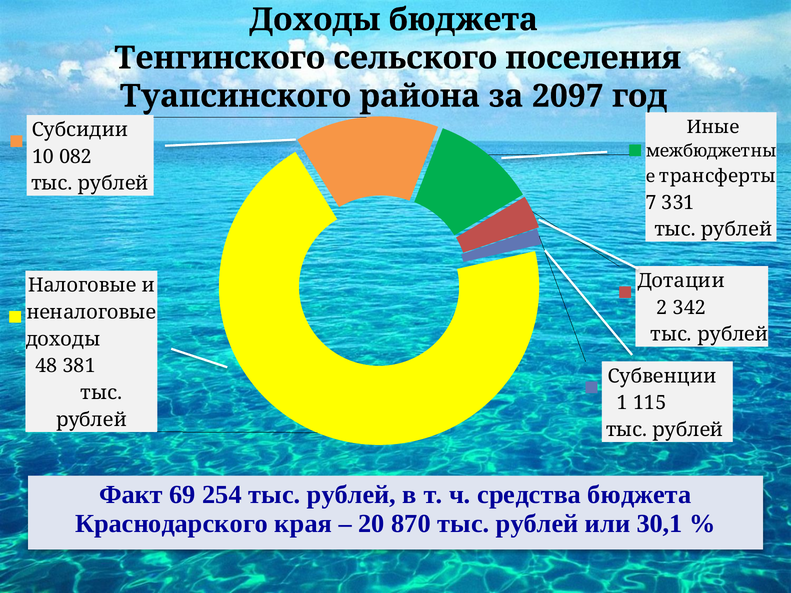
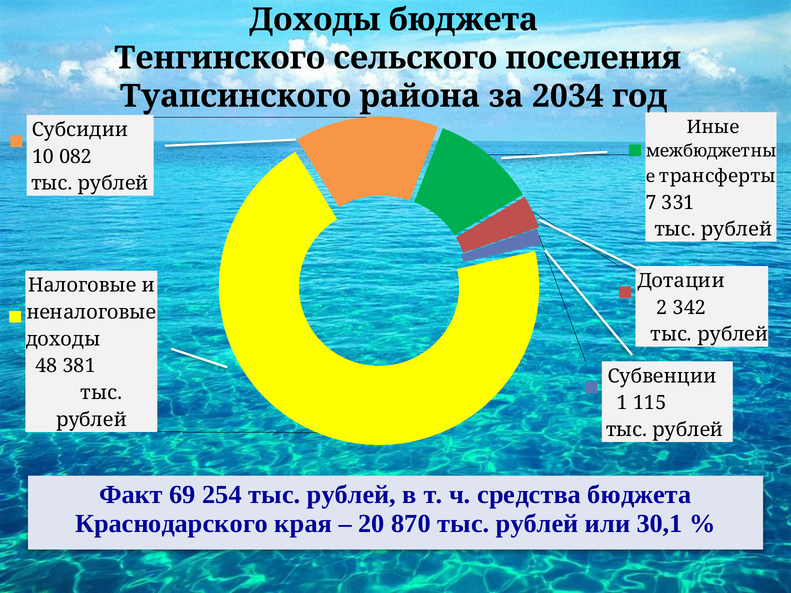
2097: 2097 -> 2034
